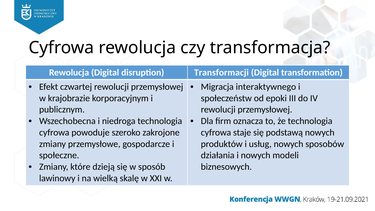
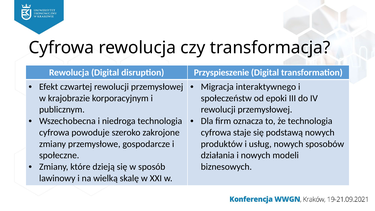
Transformacji: Transformacji -> Przyspieszenie
